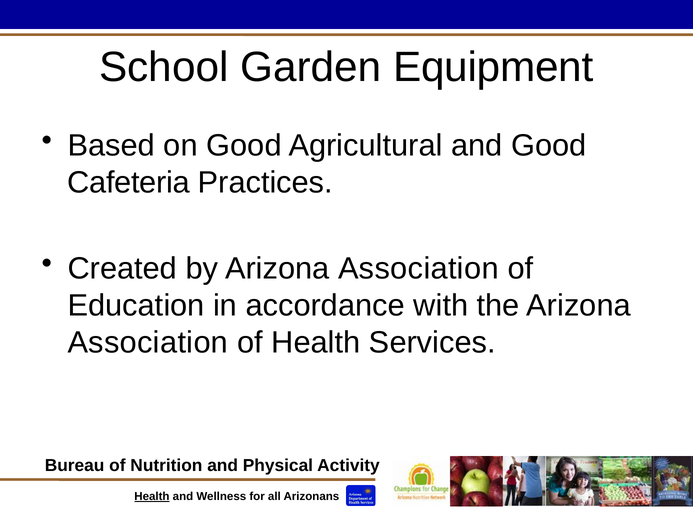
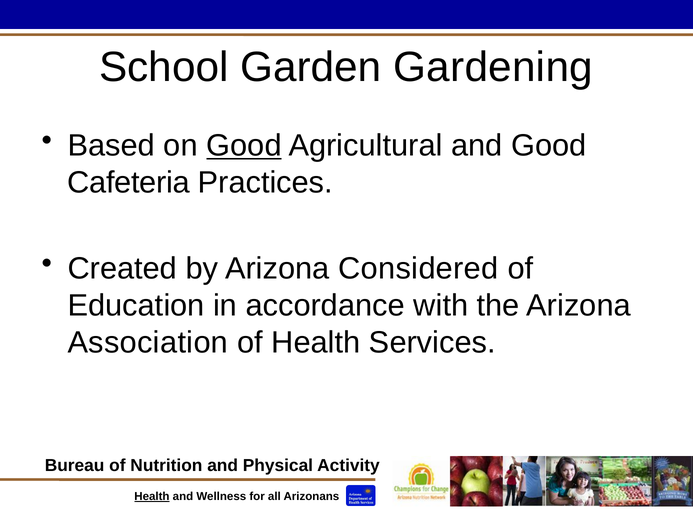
Equipment: Equipment -> Gardening
Good at (244, 145) underline: none -> present
by Arizona Association: Association -> Considered
